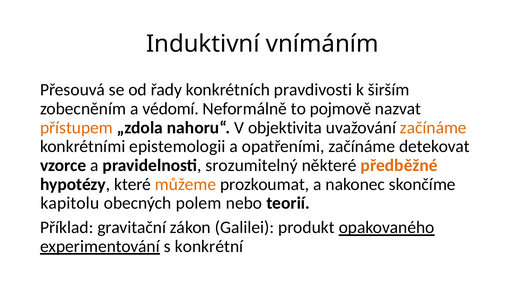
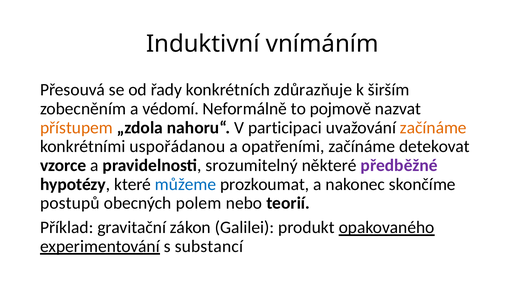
pravdivosti: pravdivosti -> zdůrazňuje
objektivita: objektivita -> participaci
epistemologii: epistemologii -> uspořádanou
předběžné colour: orange -> purple
můžeme colour: orange -> blue
kapitolu: kapitolu -> postupů
konkrétní: konkrétní -> substancí
